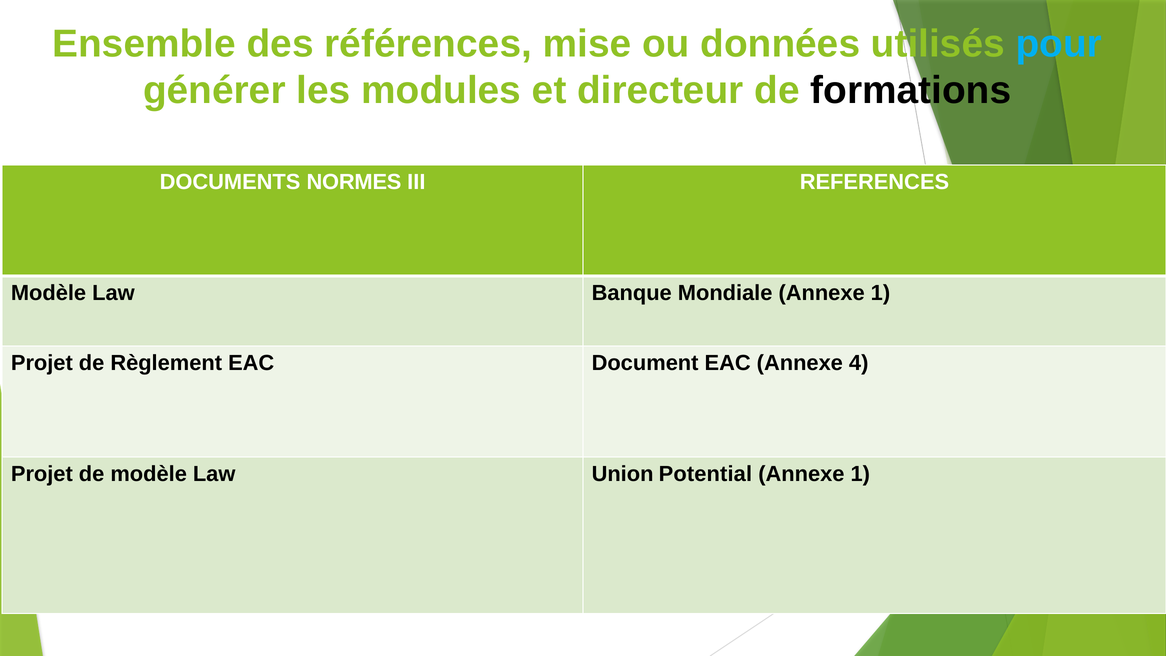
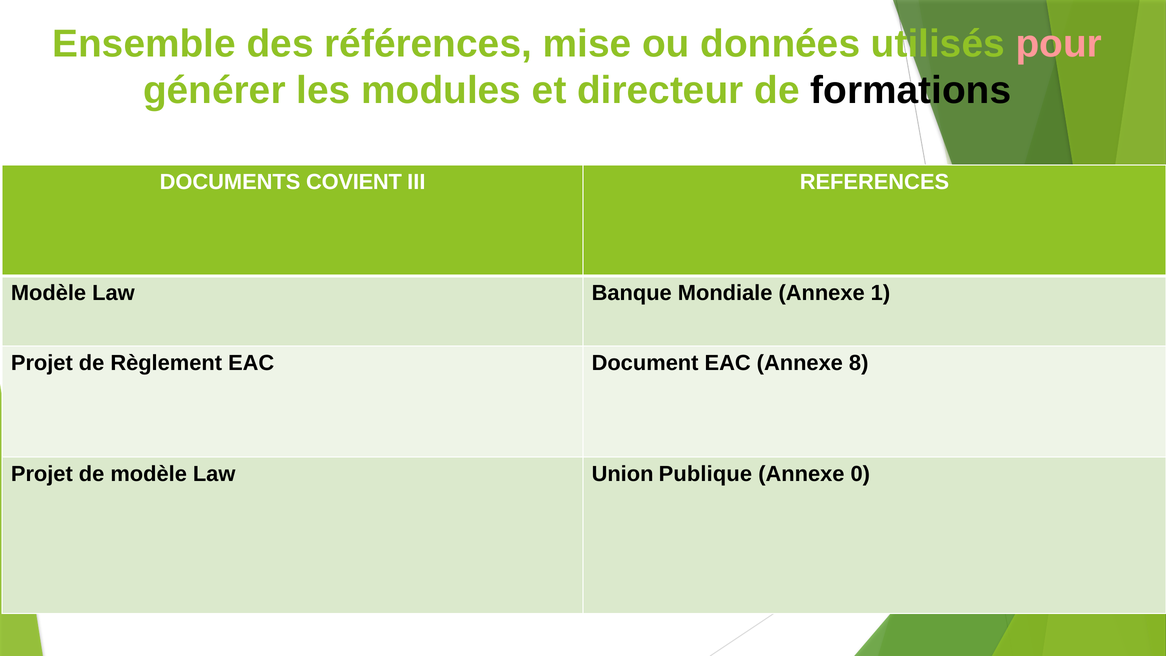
pour colour: light blue -> pink
NORMES: NORMES -> COVIENT
4: 4 -> 8
Potential: Potential -> Publique
1 at (860, 474): 1 -> 0
